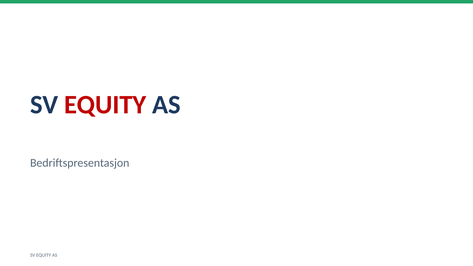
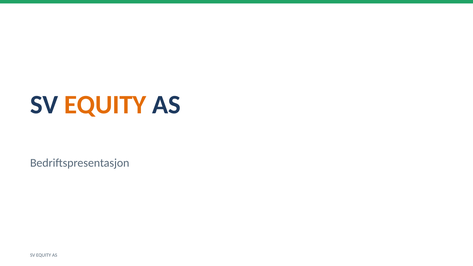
EQUITY at (105, 105) colour: red -> orange
